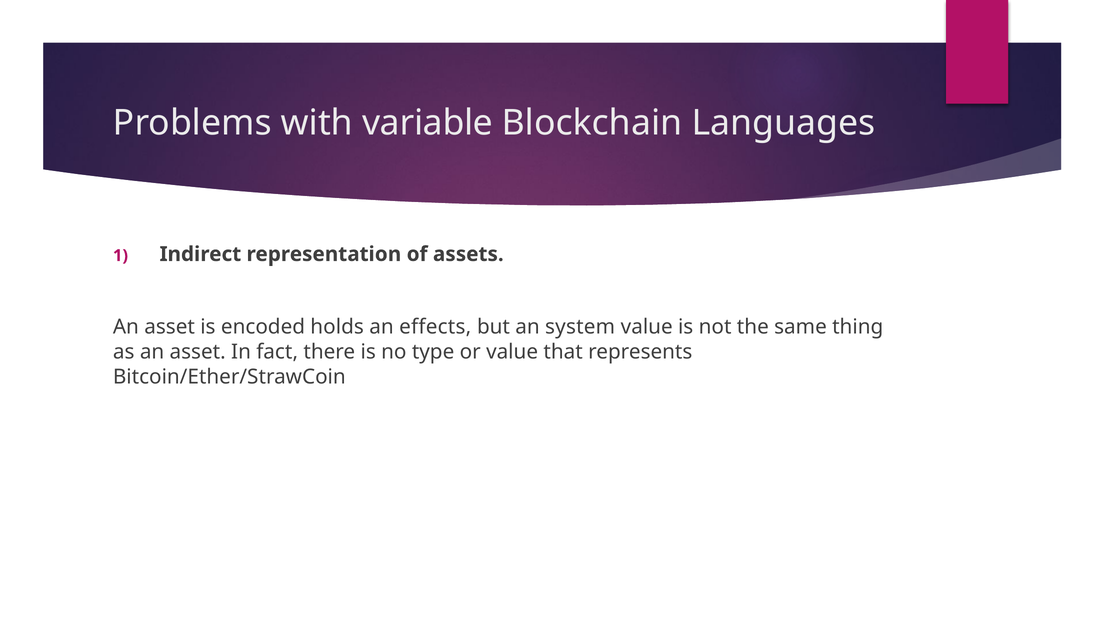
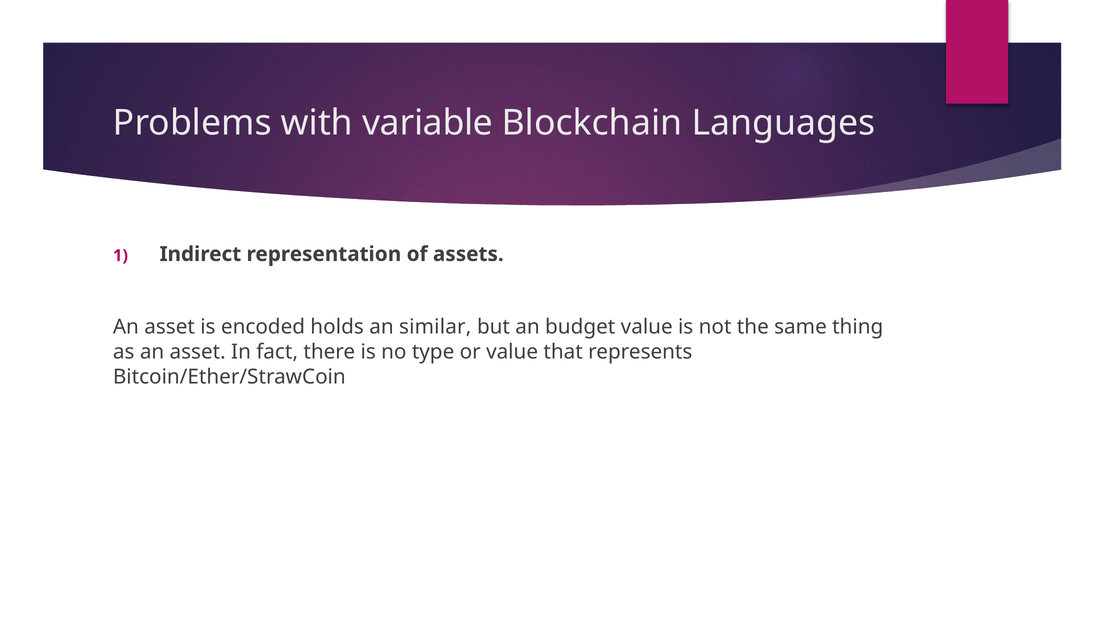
effects: effects -> similar
system: system -> budget
